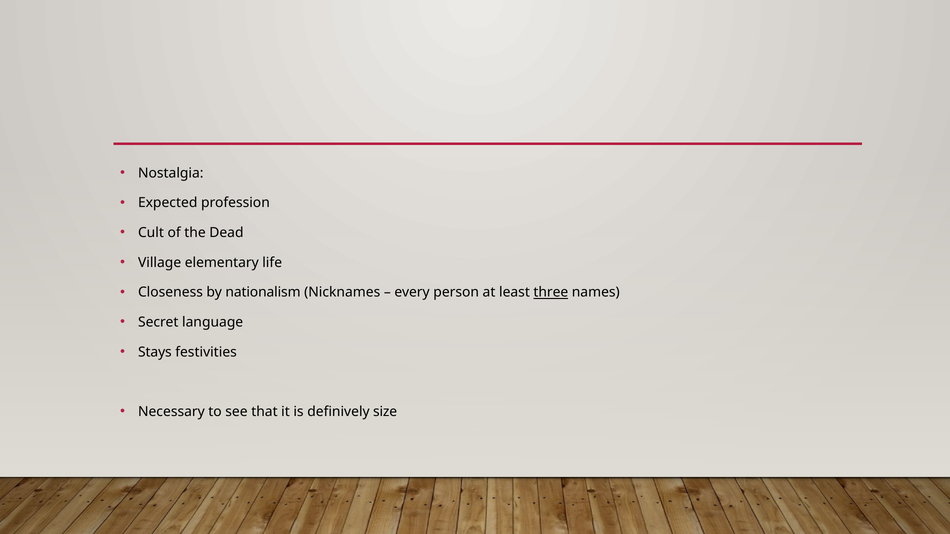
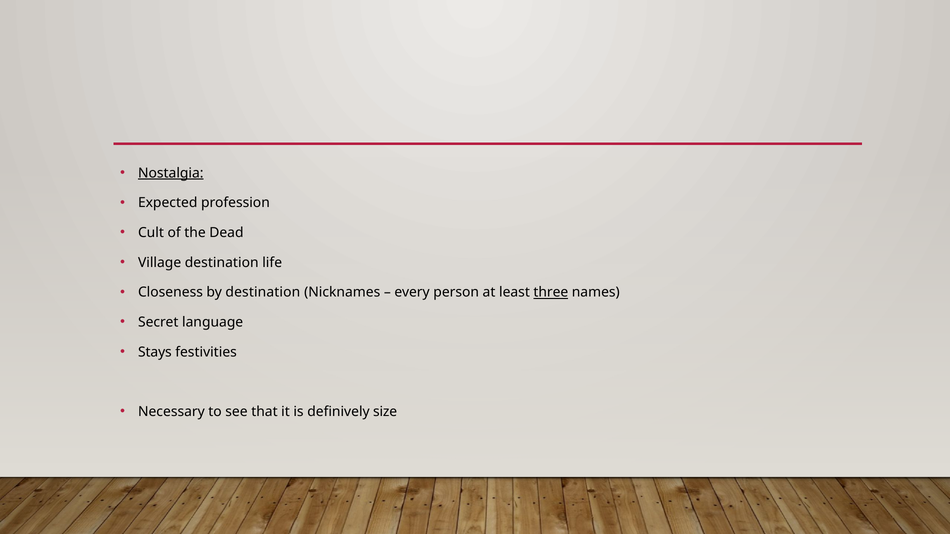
Nostalgia underline: none -> present
Village elementary: elementary -> destination
by nationalism: nationalism -> destination
